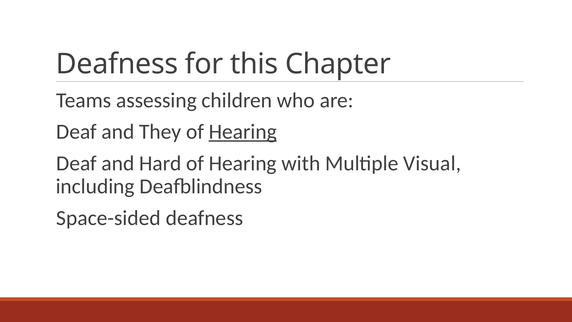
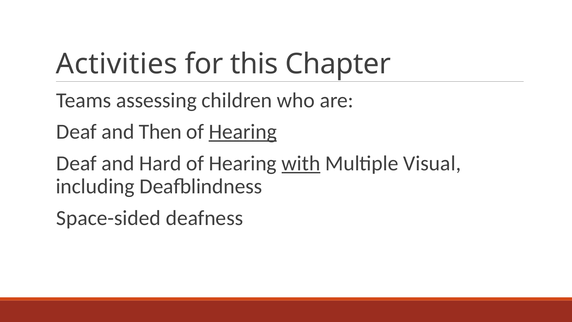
Deafness at (117, 64): Deafness -> Activities
They: They -> Then
with underline: none -> present
